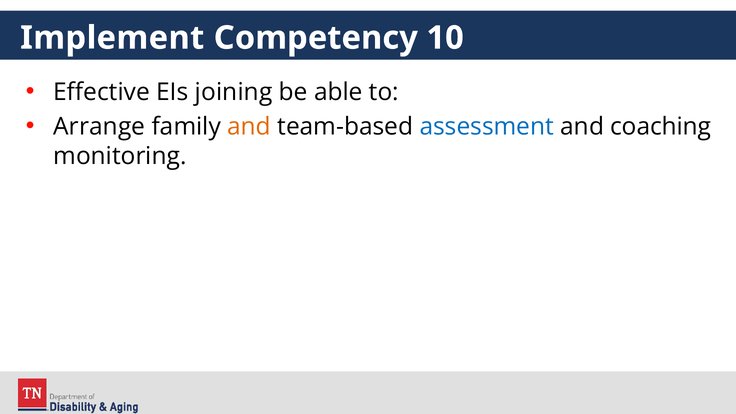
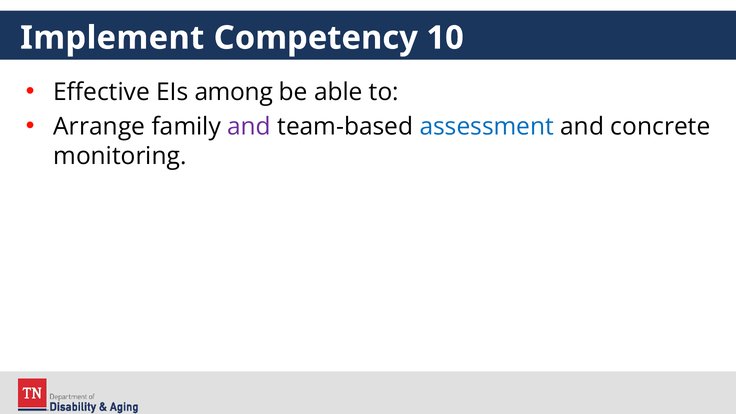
joining: joining -> among
and at (249, 127) colour: orange -> purple
coaching: coaching -> concrete
